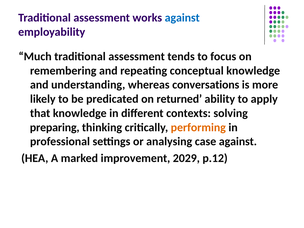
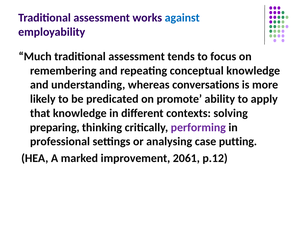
returned: returned -> promote
performing colour: orange -> purple
case against: against -> putting
2029: 2029 -> 2061
